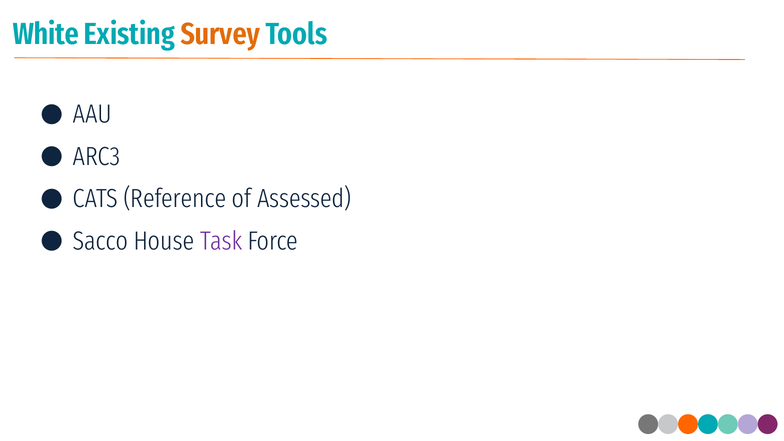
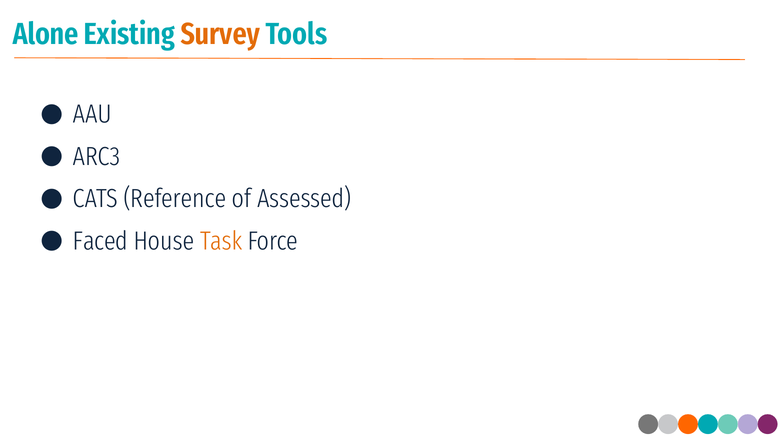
White: White -> Alone
Sacco: Sacco -> Faced
Task colour: purple -> orange
